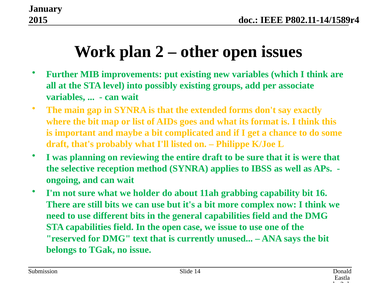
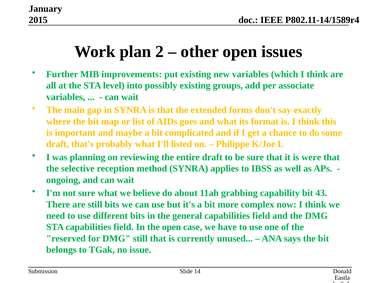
holder: holder -> believe
16: 16 -> 43
we issue: issue -> have
DMG text: text -> still
